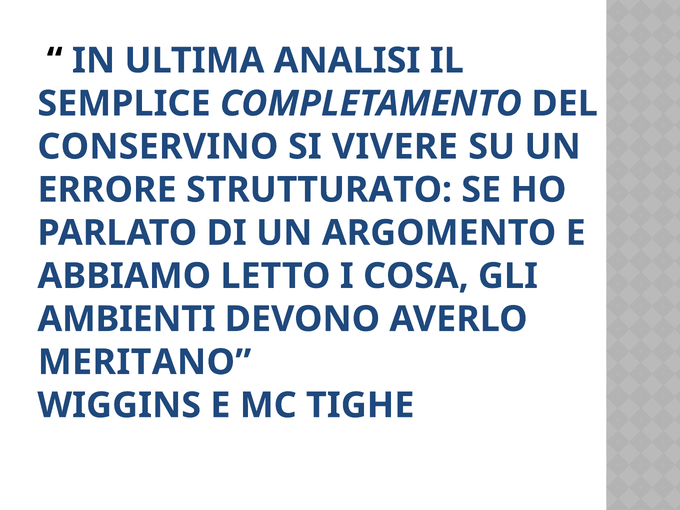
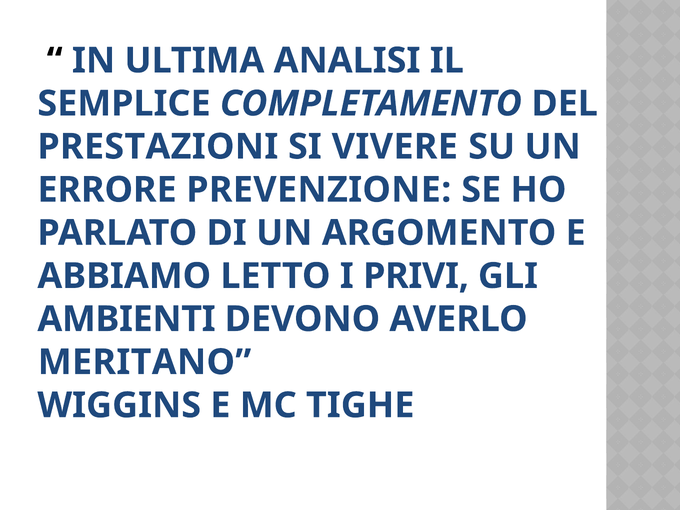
CONSERVINO: CONSERVINO -> PRESTAZIONI
STRUTTURATO: STRUTTURATO -> PREVENZIONE
COSA: COSA -> PRIVI
